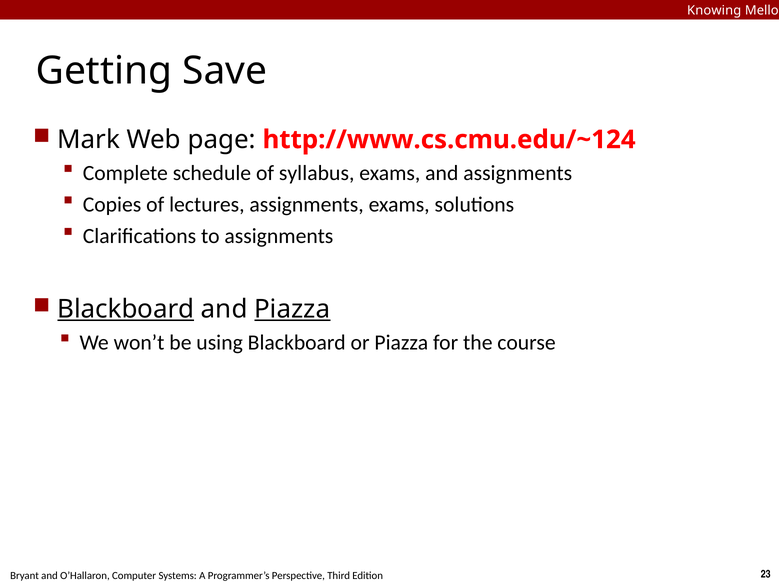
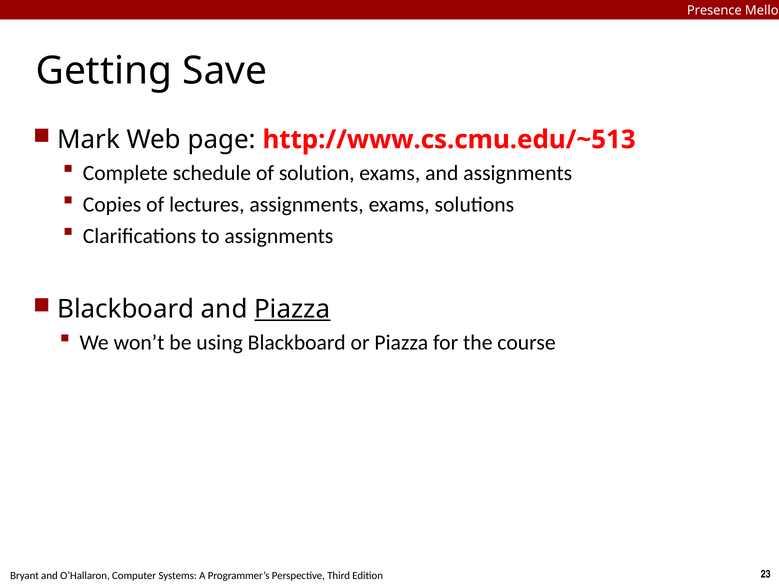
Knowing: Knowing -> Presence
http://www.cs.cmu.edu/~124: http://www.cs.cmu.edu/~124 -> http://www.cs.cmu.edu/~513
syllabus: syllabus -> solution
Blackboard at (126, 309) underline: present -> none
